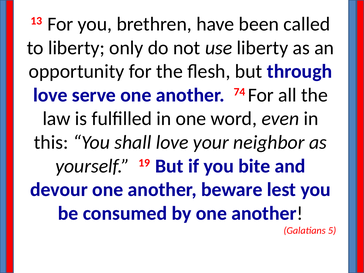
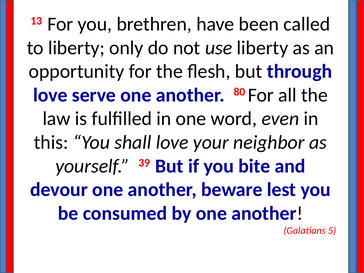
74: 74 -> 80
19: 19 -> 39
